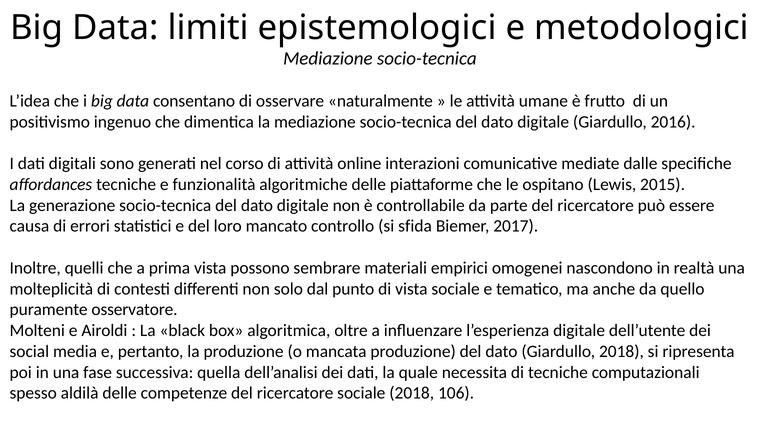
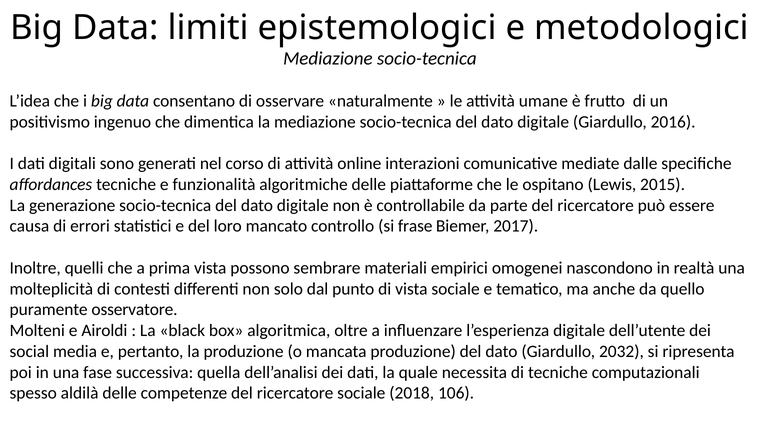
sfida: sfida -> frase
Giardullo 2018: 2018 -> 2032
